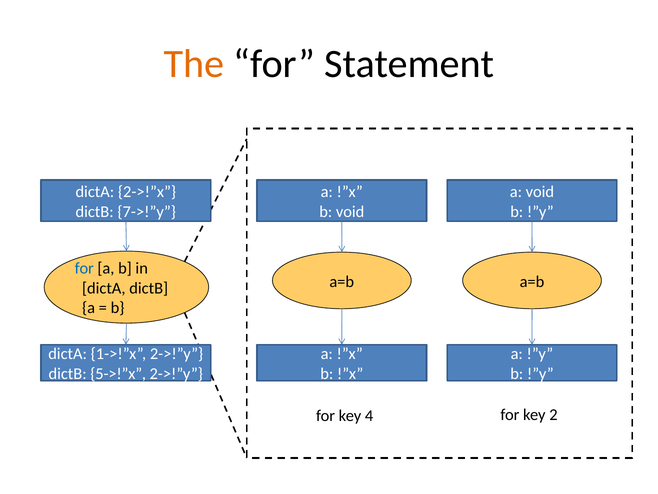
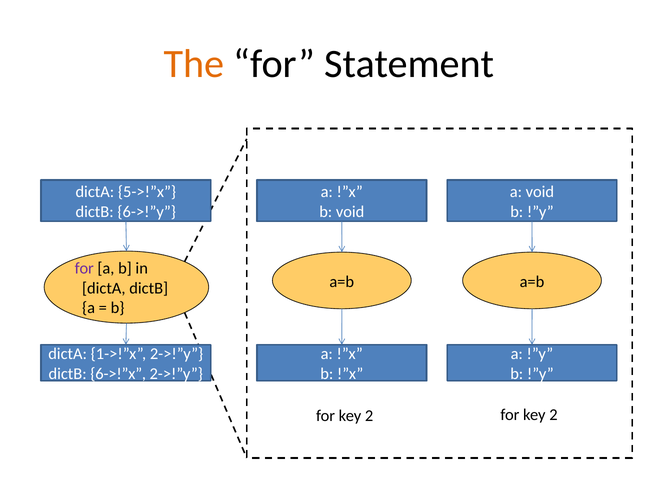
2->!”x: 2->!”x -> 5->!”x
7->!”y: 7->!”y -> 6->!”y
for at (84, 268) colour: blue -> purple
5->!”x: 5->!”x -> 6->!”x
4 at (369, 415): 4 -> 2
